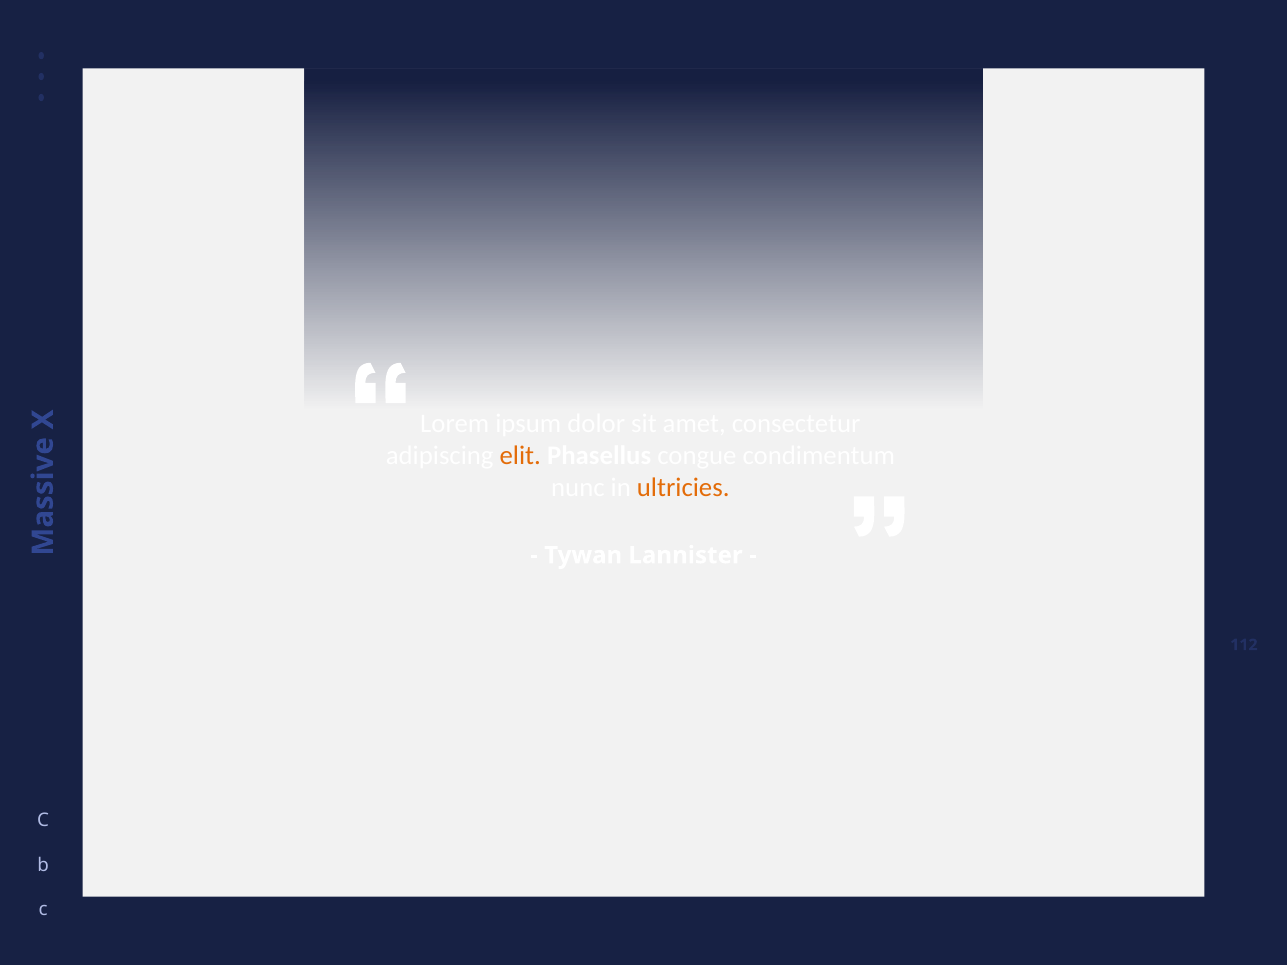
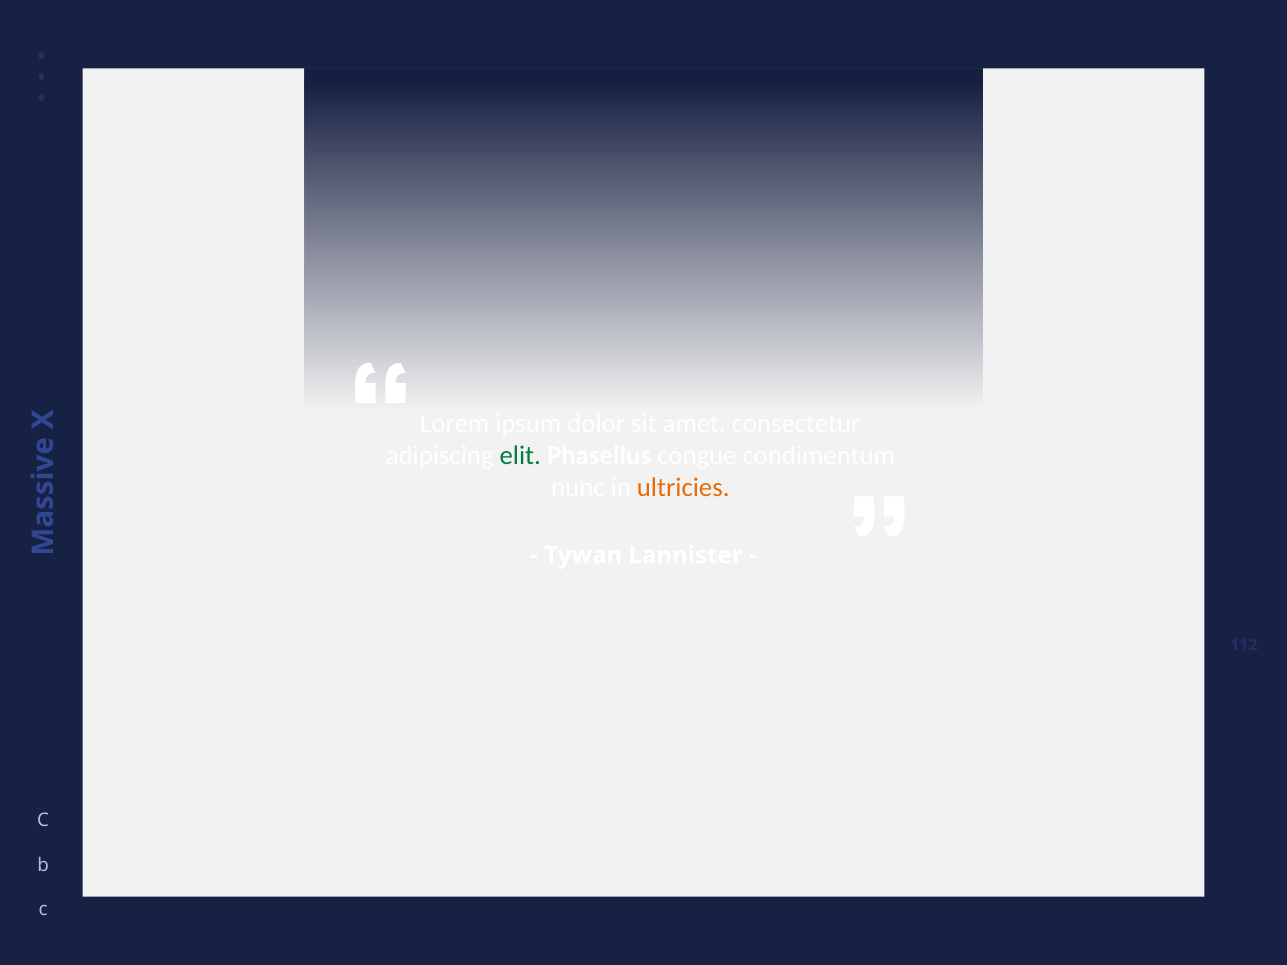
elit colour: orange -> green
